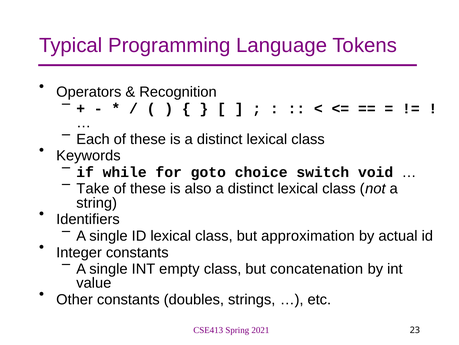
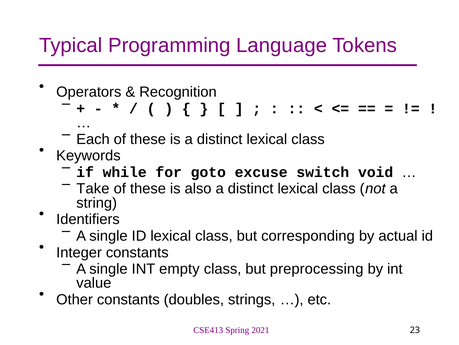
choice: choice -> excuse
approximation: approximation -> corresponding
concatenation: concatenation -> preprocessing
